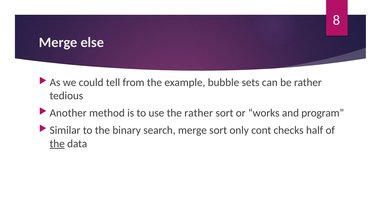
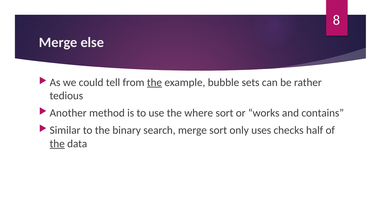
the at (154, 83) underline: none -> present
the rather: rather -> where
program: program -> contains
cont: cont -> uses
